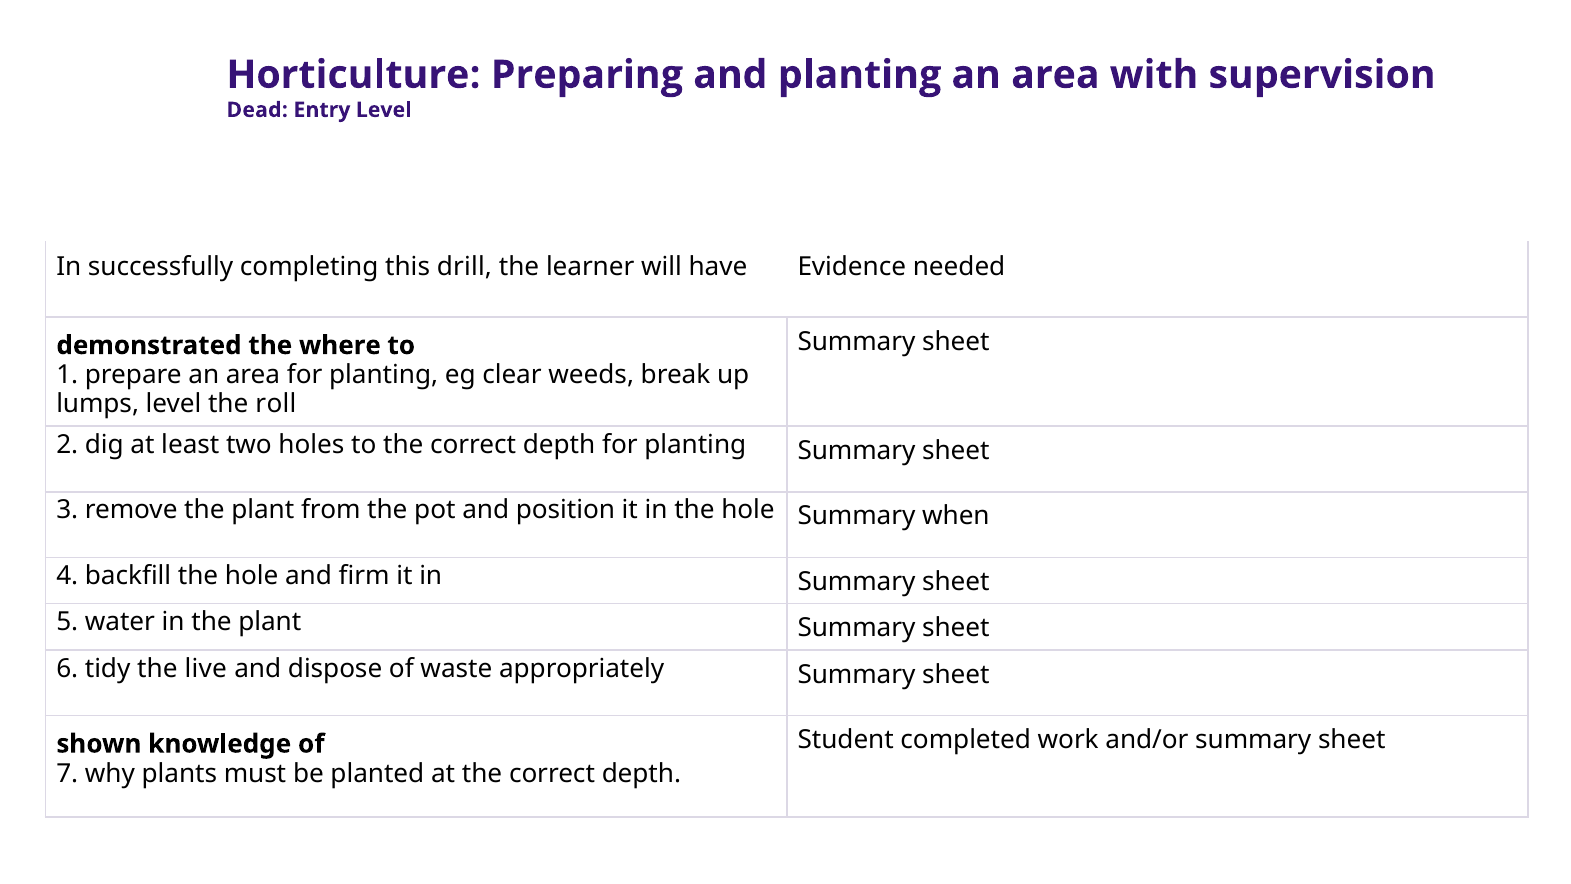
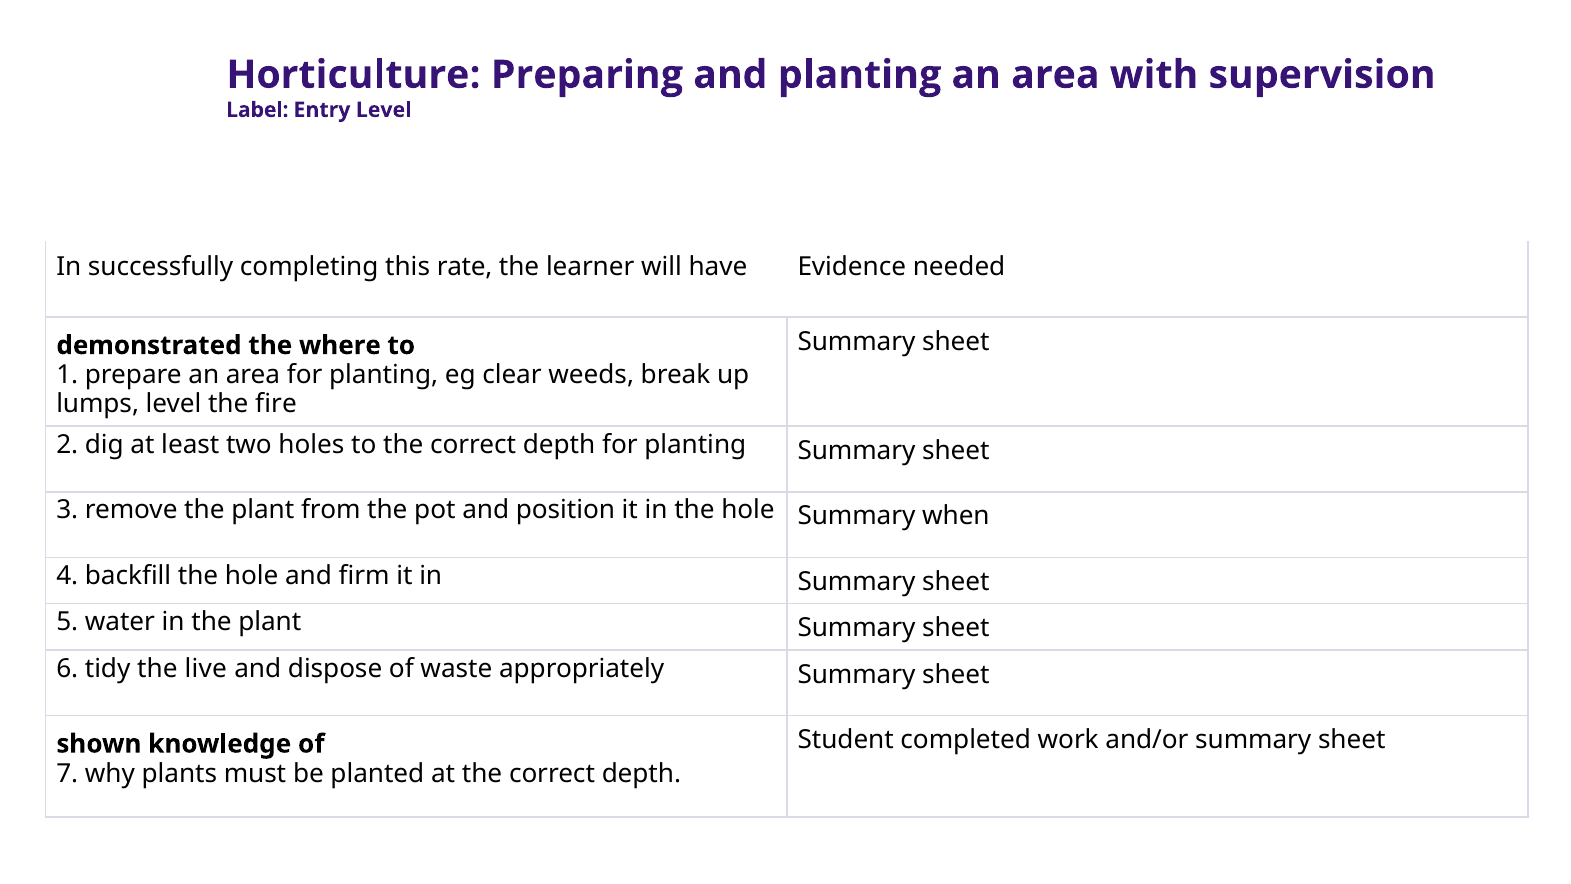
Dead: Dead -> Label
drill: drill -> rate
roll: roll -> fire
